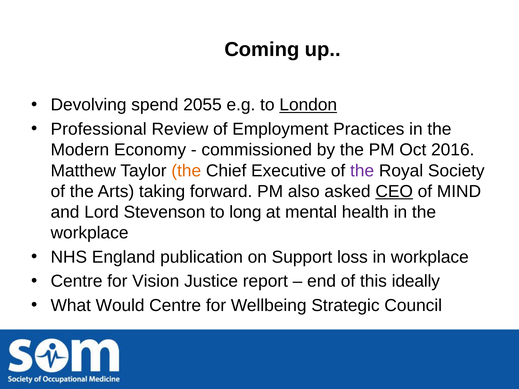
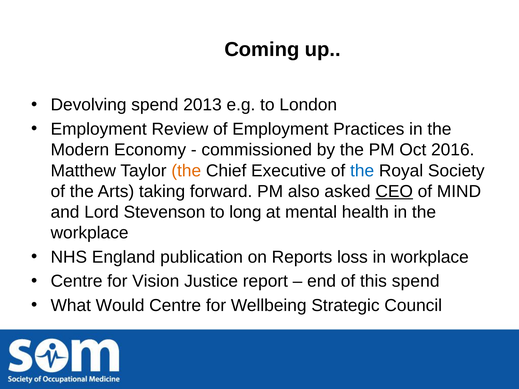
2055: 2055 -> 2013
London underline: present -> none
Professional at (99, 129): Professional -> Employment
the at (362, 171) colour: purple -> blue
Support: Support -> Reports
this ideally: ideally -> spend
